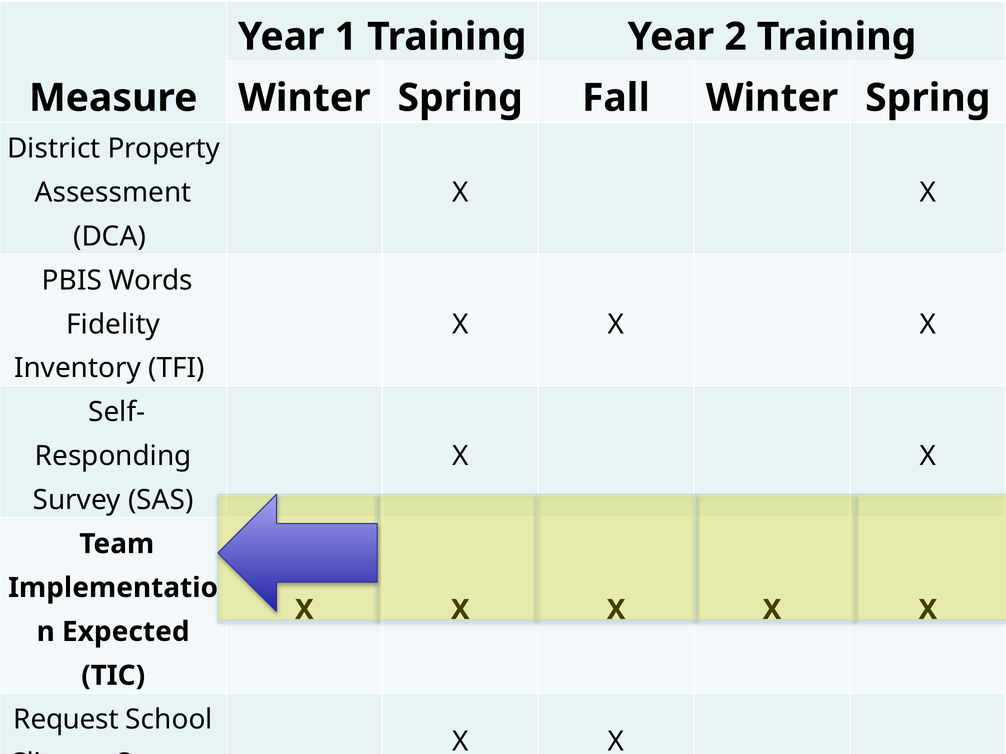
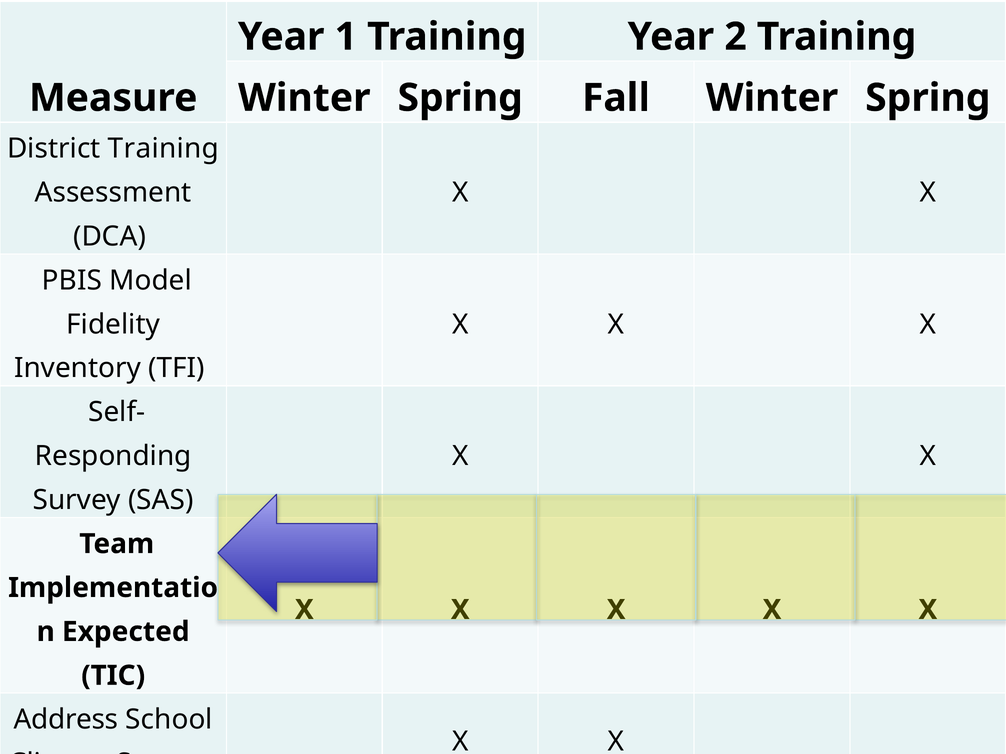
District Property: Property -> Training
Words: Words -> Model
Request: Request -> Address
